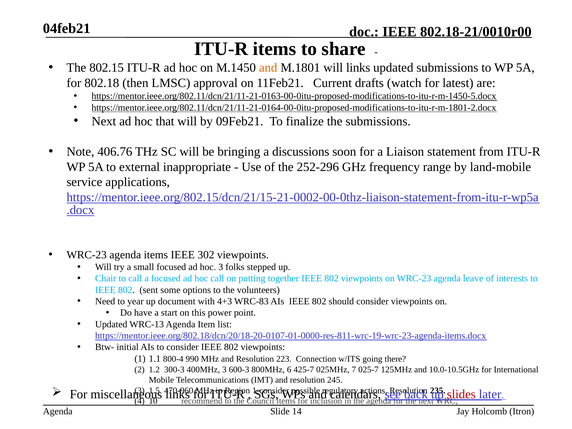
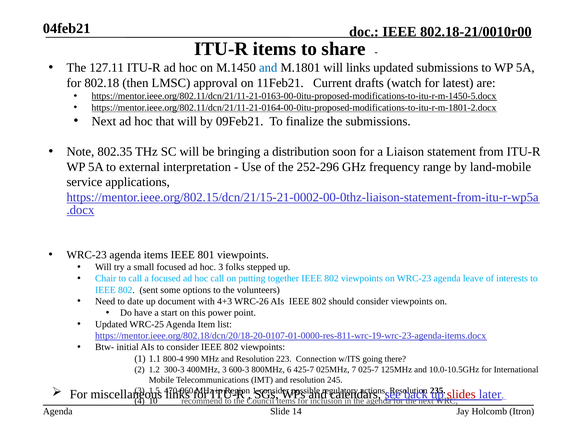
802.15: 802.15 -> 127.11
and at (268, 68) colour: orange -> blue
406.76: 406.76 -> 802.35
discussions: discussions -> distribution
inappropriate: inappropriate -> interpretation
302: 302 -> 801
year: year -> date
WRC-83: WRC-83 -> WRC-26
WRC-13: WRC-13 -> WRC-25
